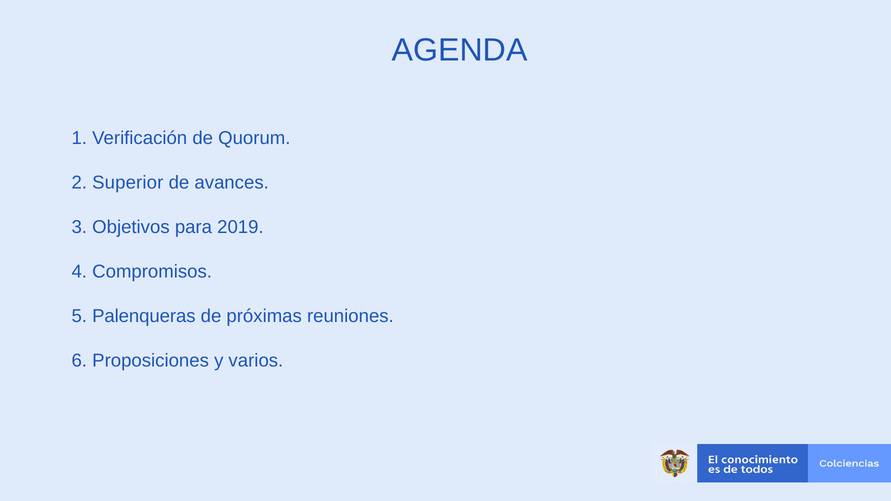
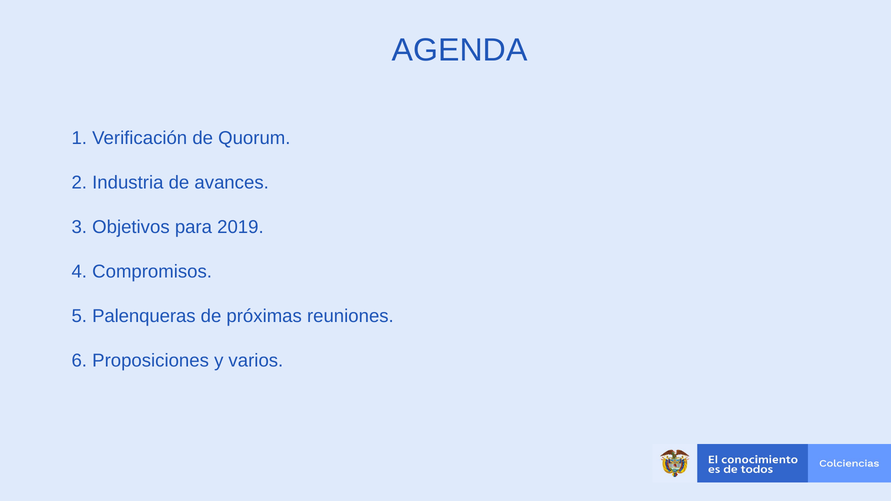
Superior: Superior -> Industria
